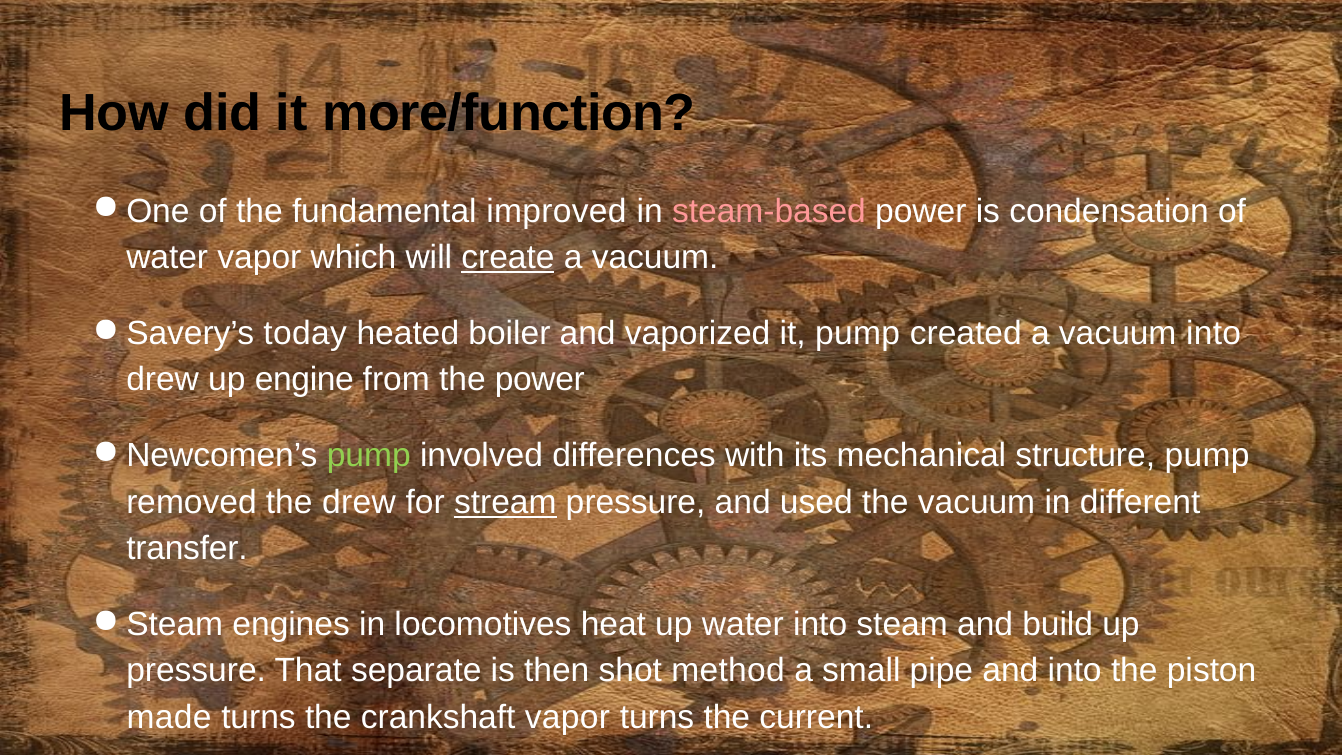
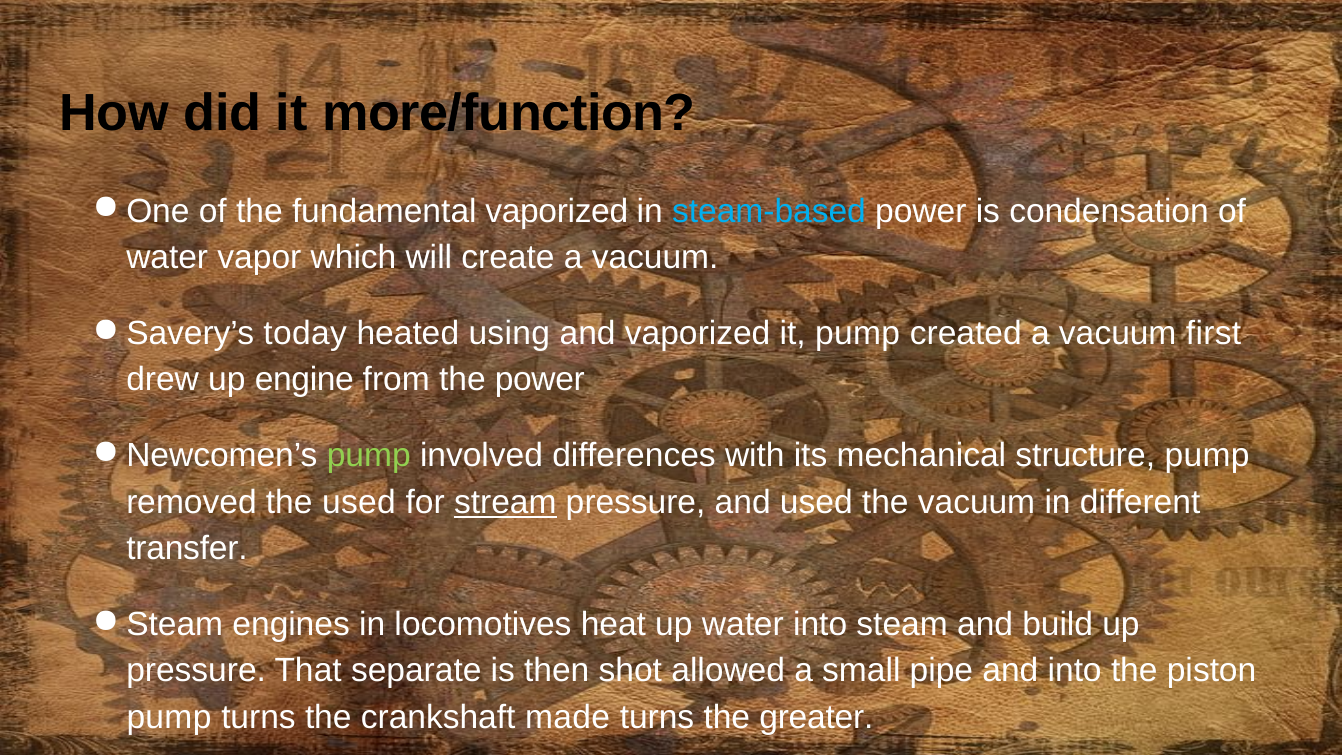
fundamental improved: improved -> vaporized
steam-based colour: pink -> light blue
create underline: present -> none
heated boiler: boiler -> using
vacuum into: into -> first
the drew: drew -> used
shot method: method -> allowed
made at (169, 717): made -> pump
crankshaft vapor: vapor -> made
the current: current -> greater
